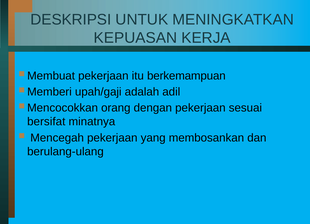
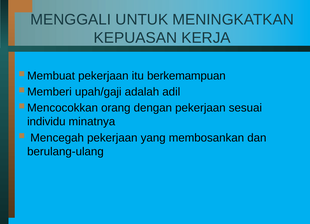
DESKRIPSI: DESKRIPSI -> MENGGALI
bersifat: bersifat -> individu
